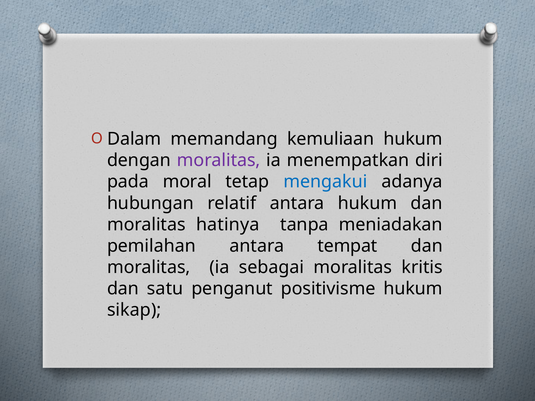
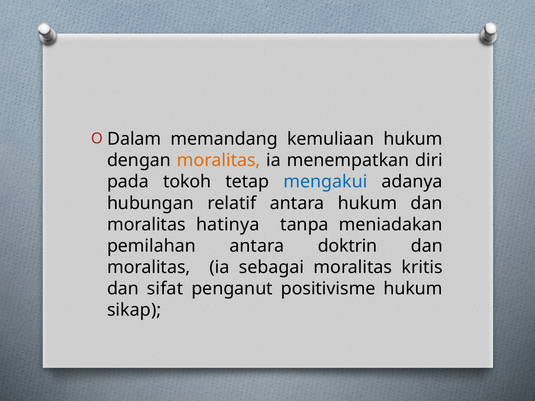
moralitas at (219, 160) colour: purple -> orange
moral: moral -> tokoh
tempat: tempat -> doktrin
satu: satu -> sifat
